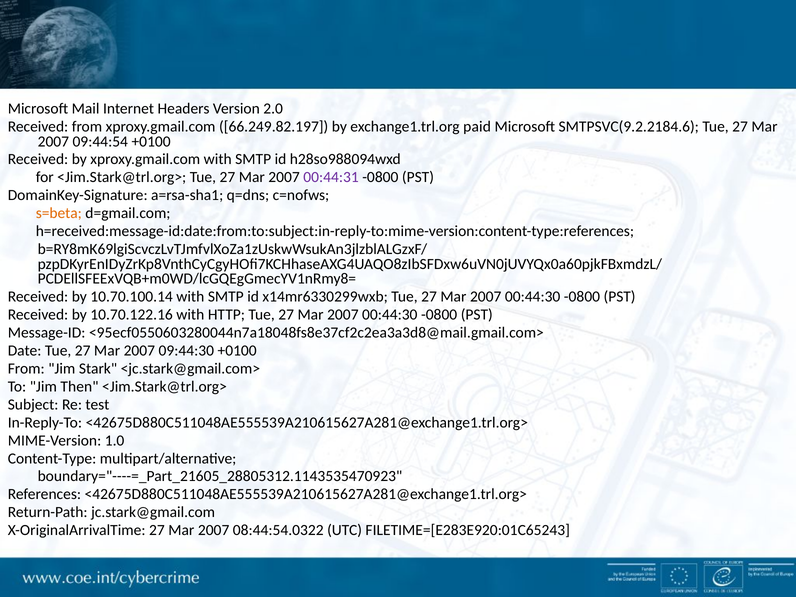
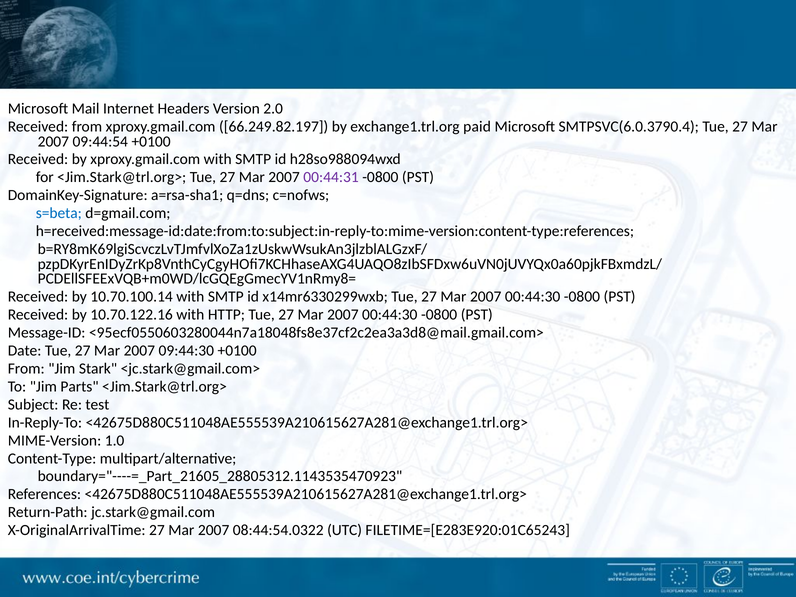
SMTPSVC(9.2.2184.6: SMTPSVC(9.2.2184.6 -> SMTPSVC(6.0.3790.4
s=beta colour: orange -> blue
Then: Then -> Parts
